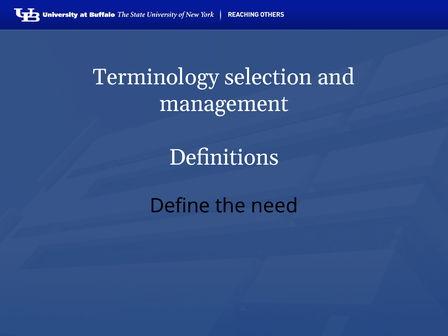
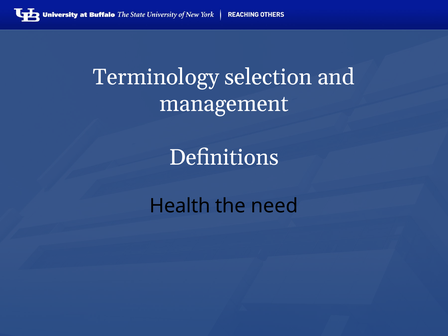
Define: Define -> Health
